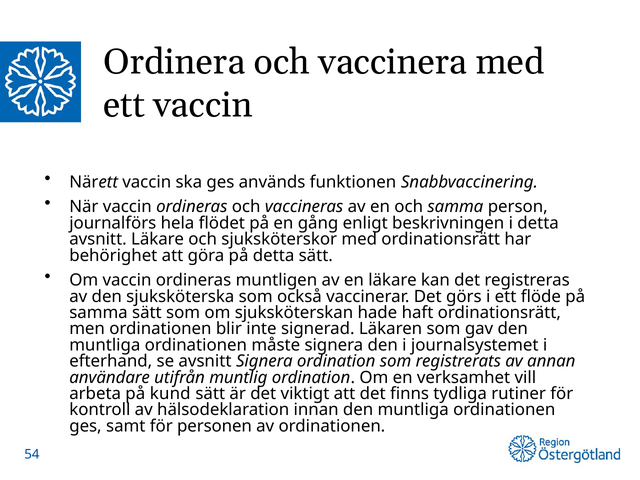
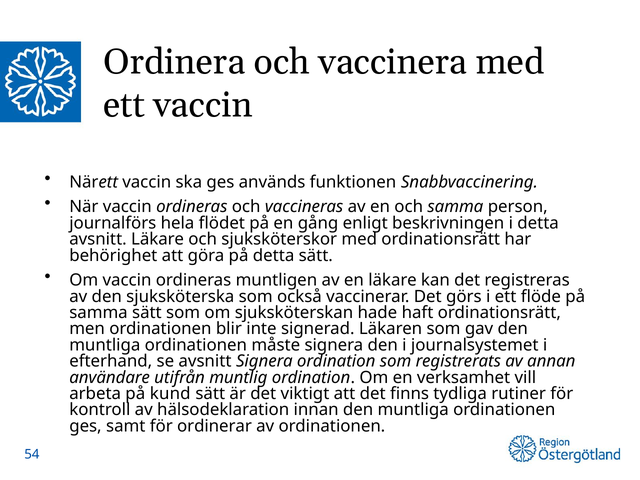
personen: personen -> ordinerar
